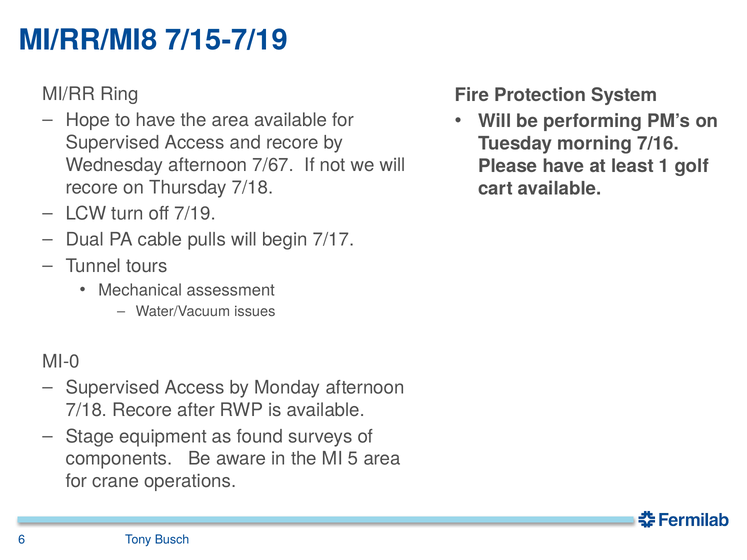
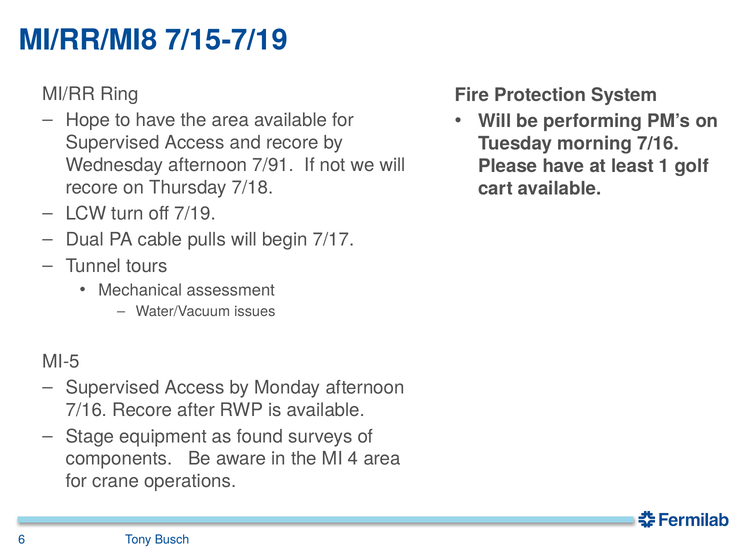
7/67: 7/67 -> 7/91
MI-0: MI-0 -> MI-5
7/18 at (86, 410): 7/18 -> 7/16
5: 5 -> 4
